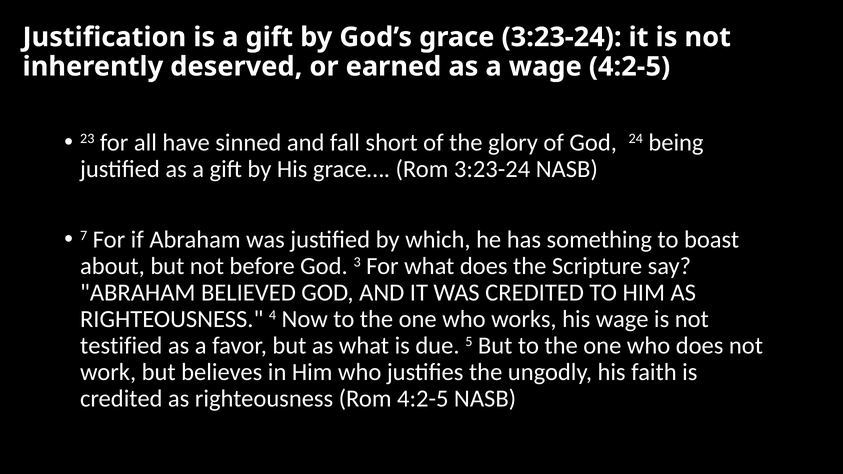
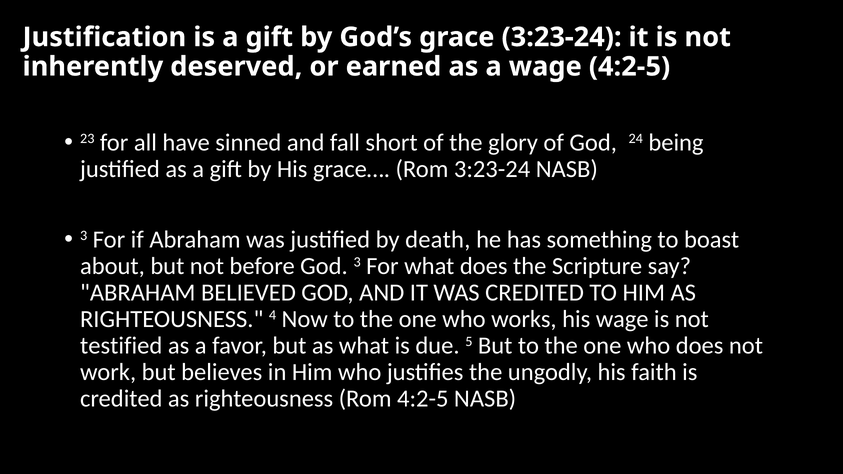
7 at (84, 236): 7 -> 3
which: which -> death
